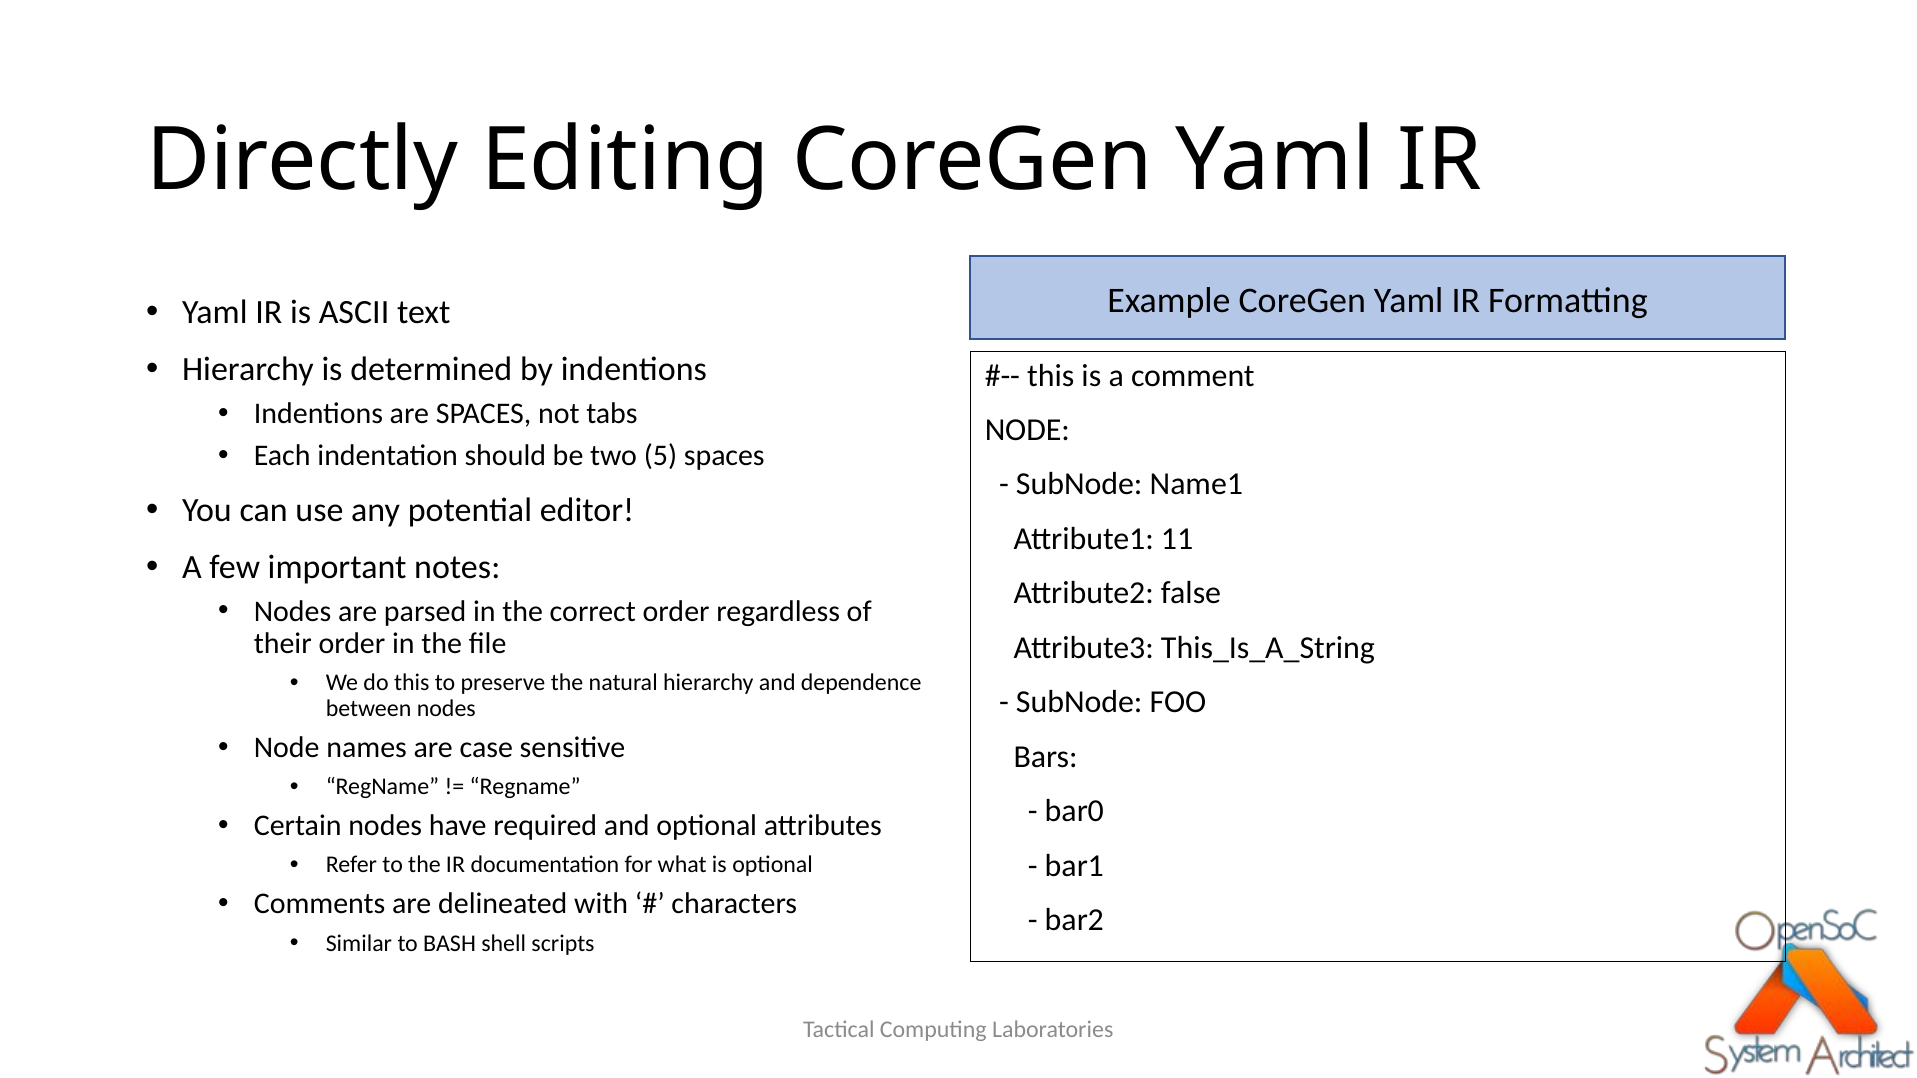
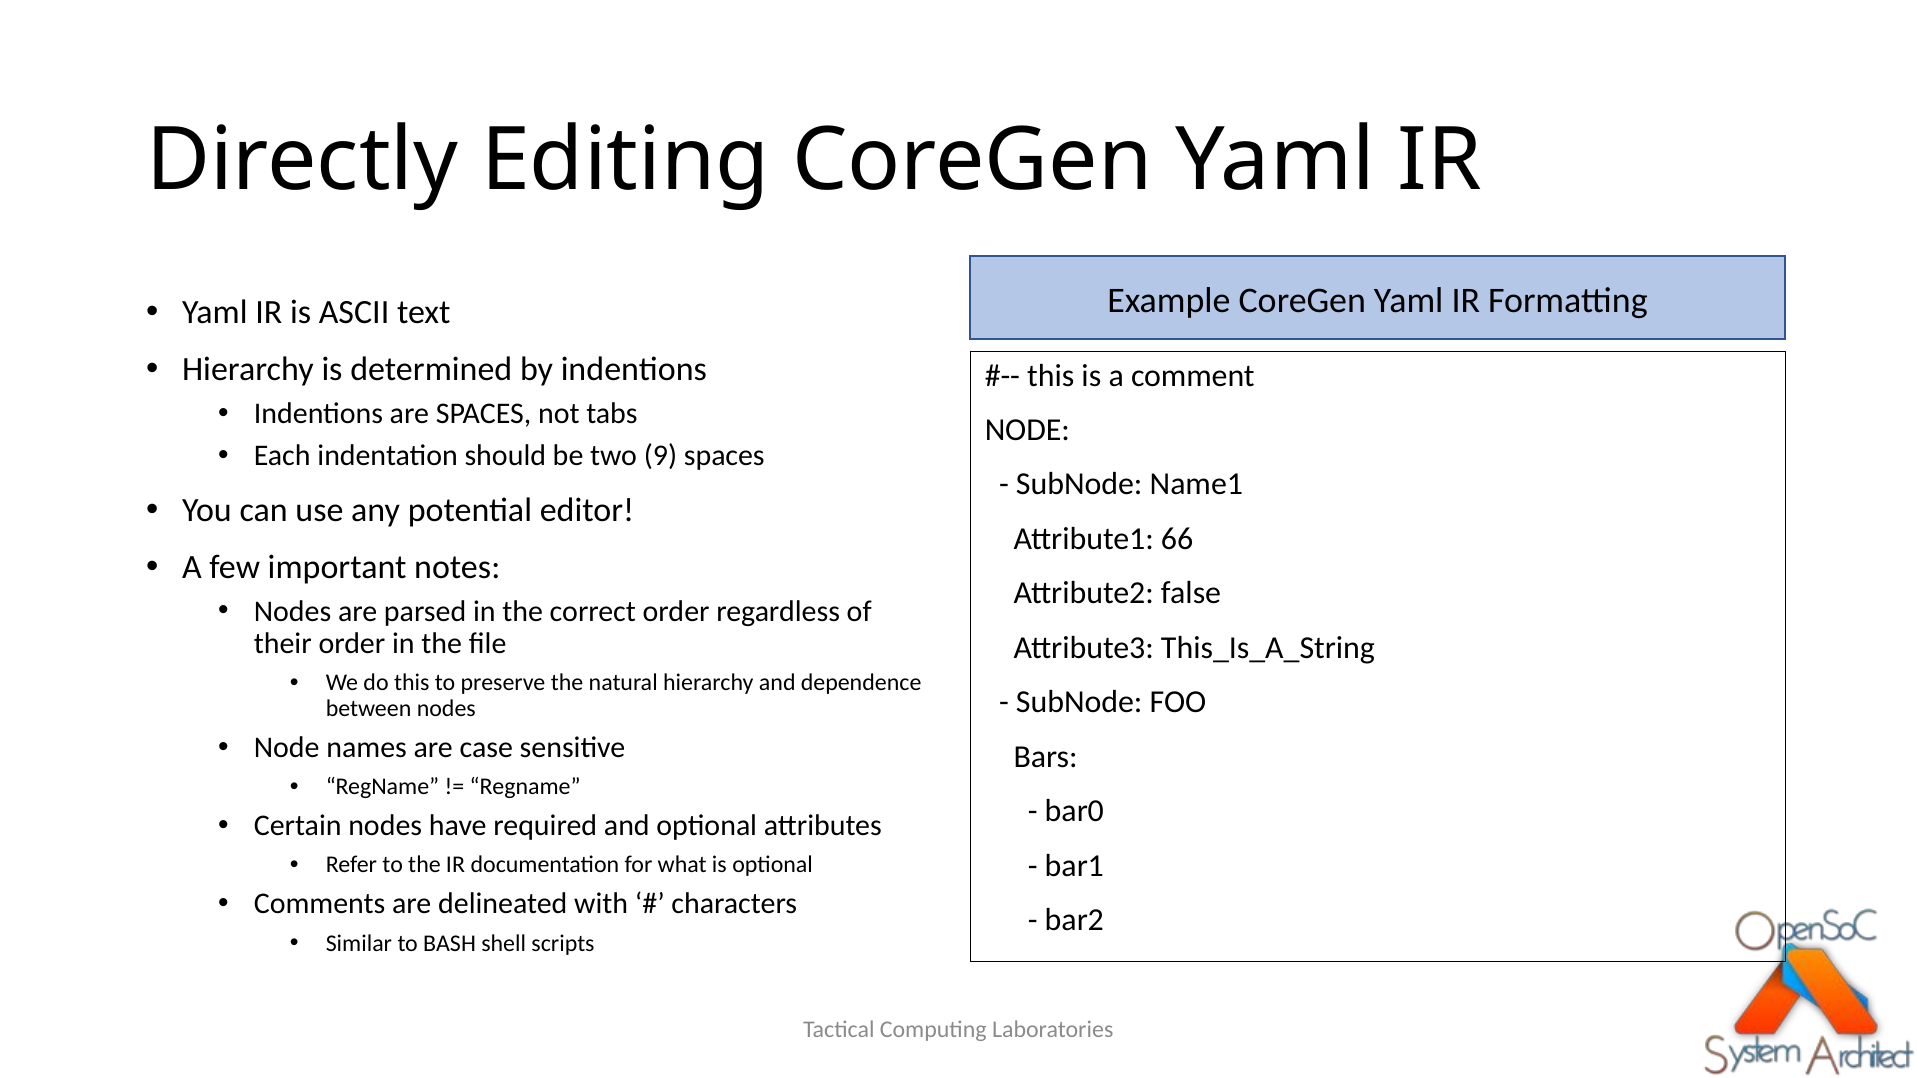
5: 5 -> 9
11: 11 -> 66
